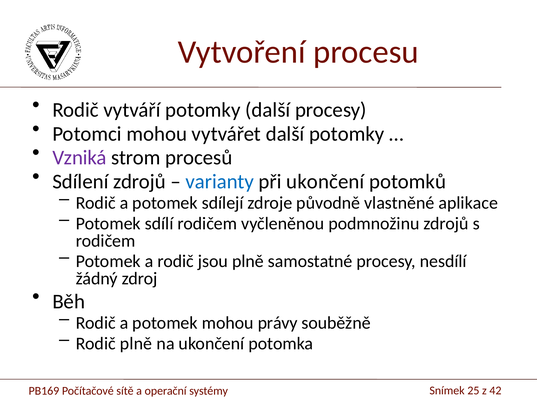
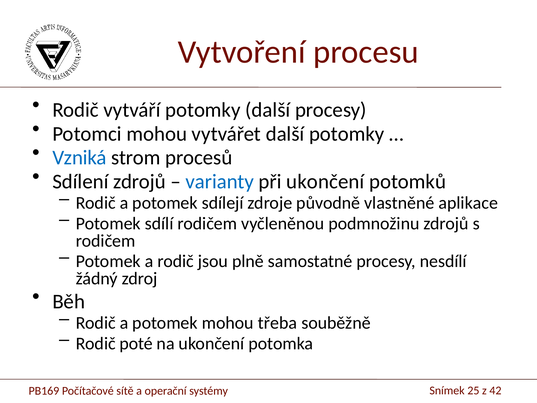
Vzniká colour: purple -> blue
právy: právy -> třeba
Rodič plně: plně -> poté
